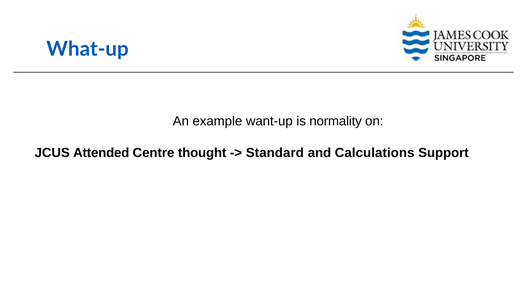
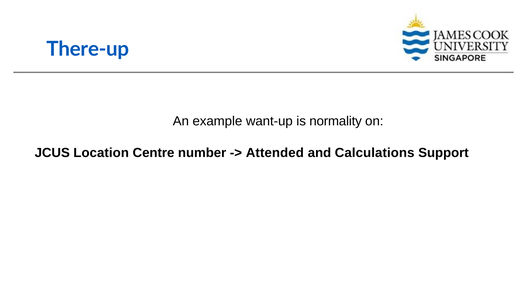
What-up: What-up -> There-up
Attended: Attended -> Location
thought: thought -> number
Standard: Standard -> Attended
